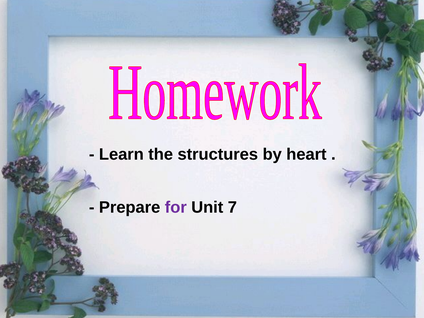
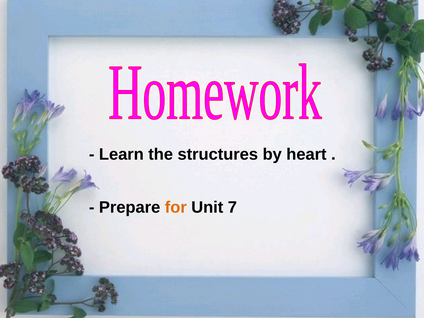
for colour: purple -> orange
